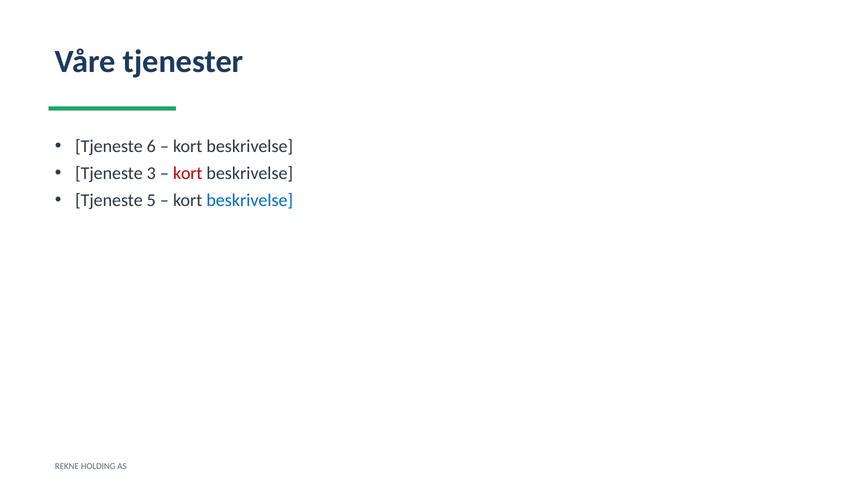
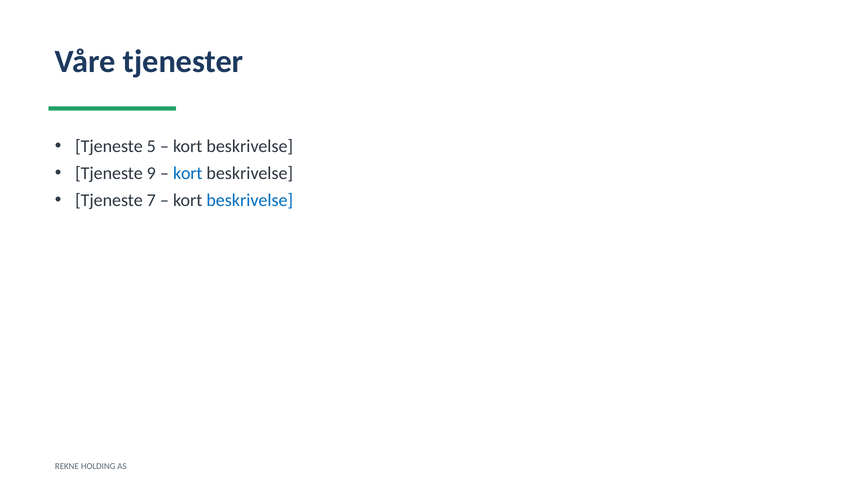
6: 6 -> 5
3: 3 -> 9
kort at (188, 173) colour: red -> blue
5: 5 -> 7
